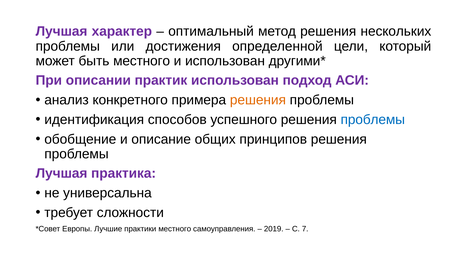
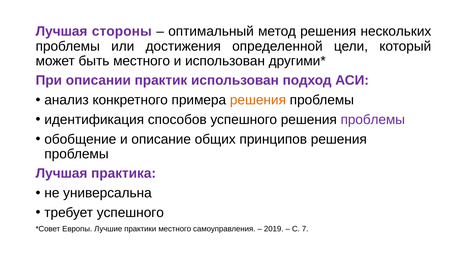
характер: характер -> стороны
проблемы at (373, 119) colour: blue -> purple
требует сложности: сложности -> успешного
